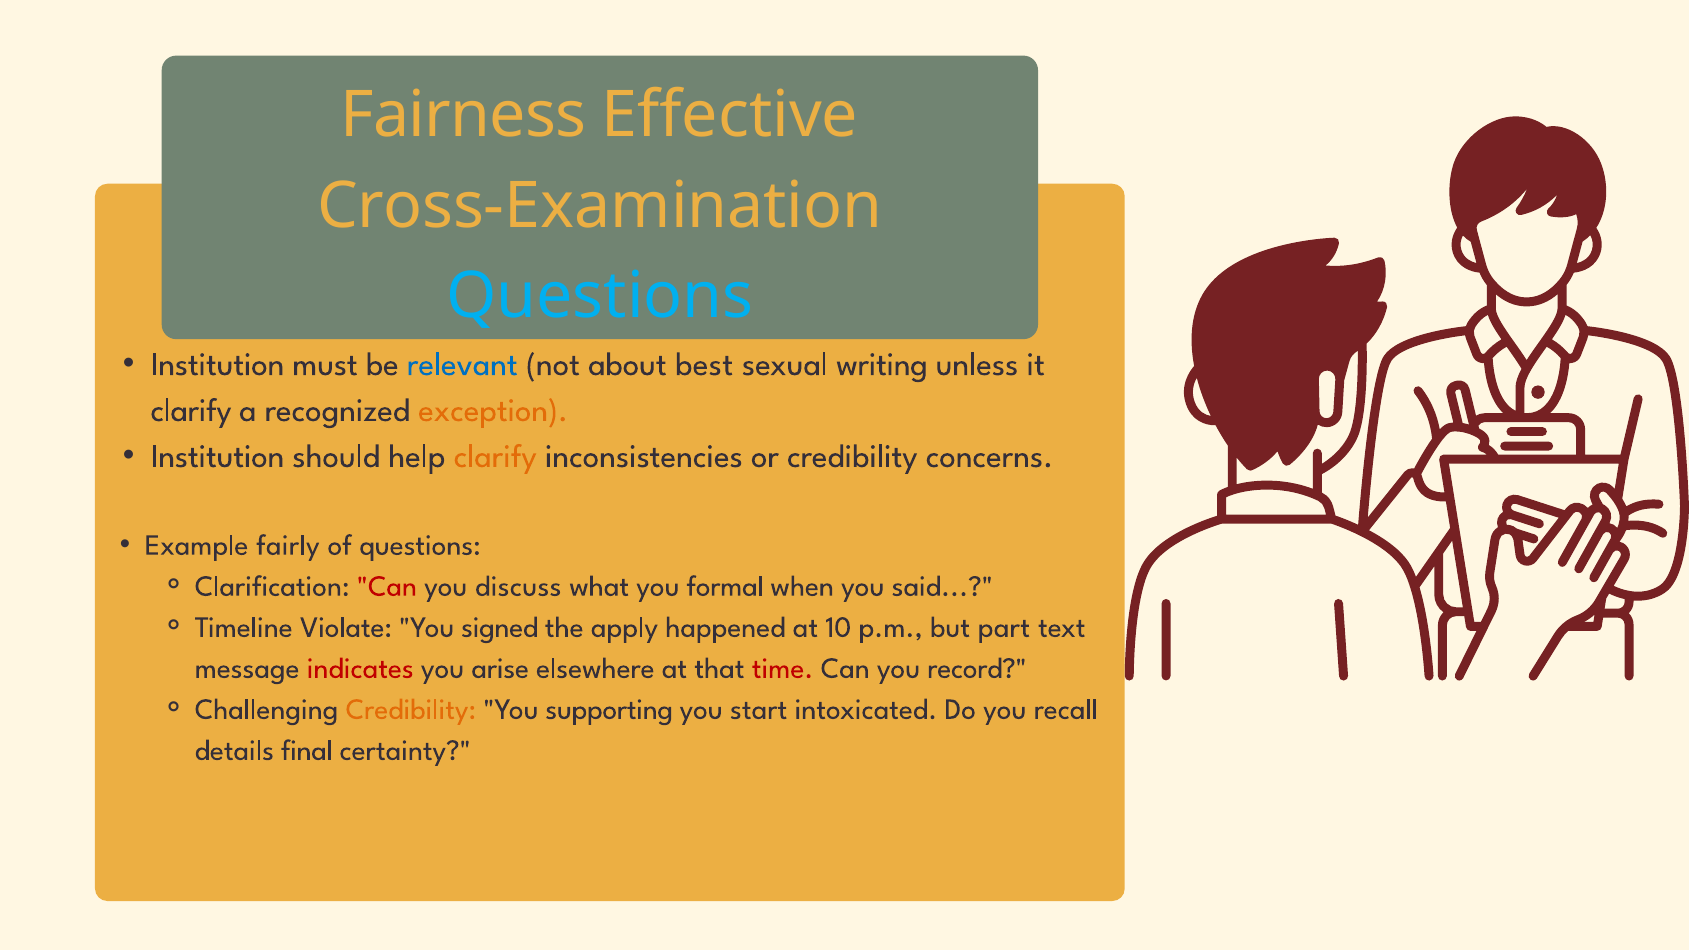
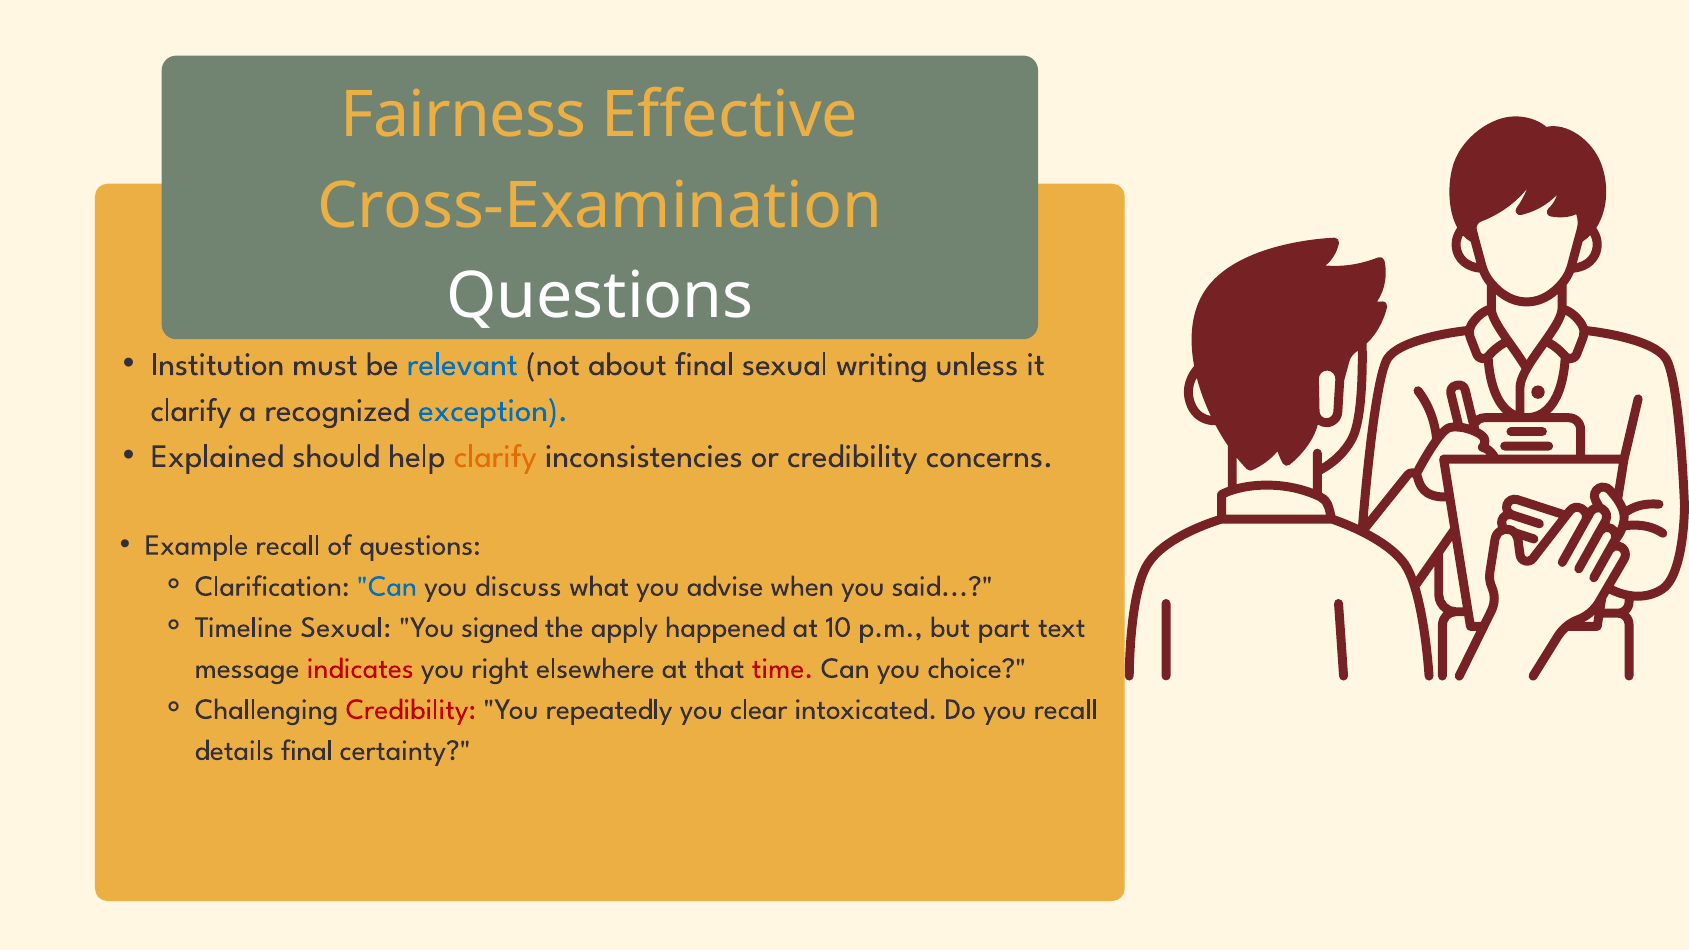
Questions at (600, 296) colour: light blue -> white
about best: best -> final
exception colour: orange -> blue
Institution at (218, 456): Institution -> Explained
Example fairly: fairly -> recall
Can at (387, 586) colour: red -> blue
formal: formal -> advise
Timeline Violate: Violate -> Sexual
arise: arise -> right
record: record -> choice
Credibility at (411, 709) colour: orange -> red
supporting: supporting -> repeatedly
start: start -> clear
